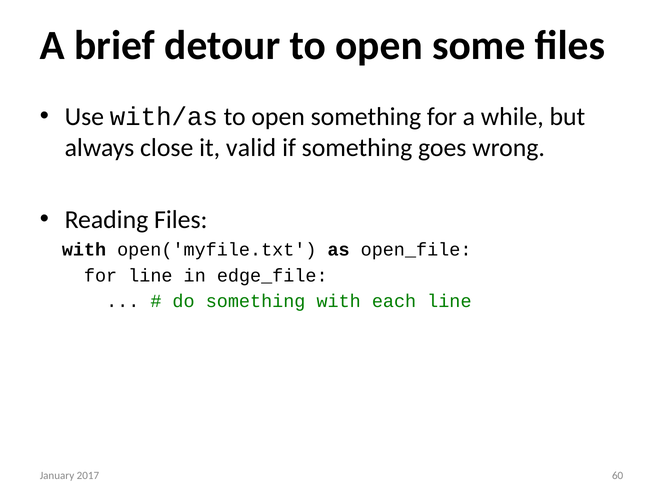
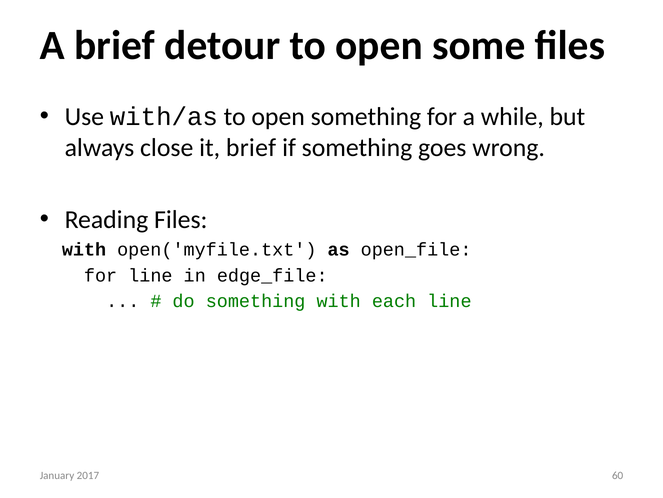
it valid: valid -> brief
